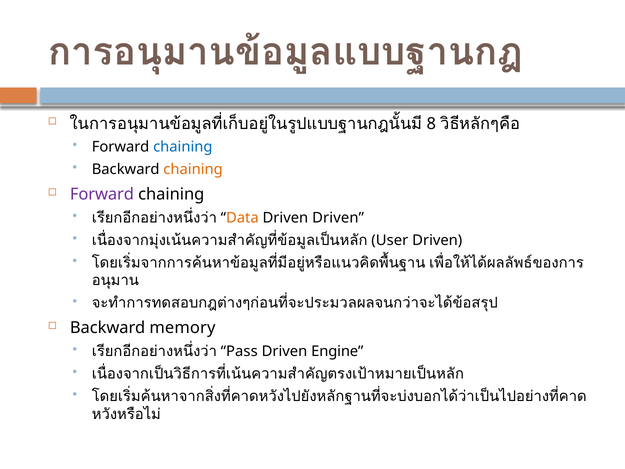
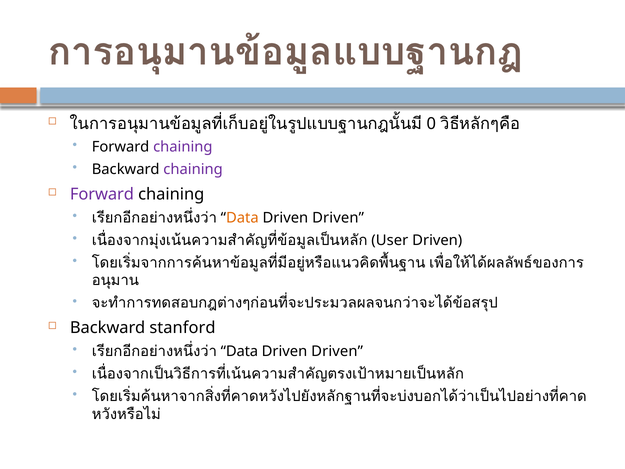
8: 8 -> 0
chaining at (183, 147) colour: blue -> purple
chaining at (193, 169) colour: orange -> purple
memory: memory -> stanford
Pass at (242, 351): Pass -> Data
Engine at (337, 351): Engine -> Driven
